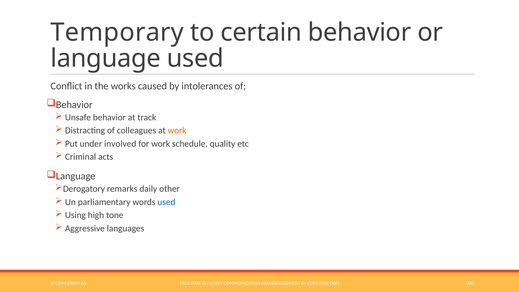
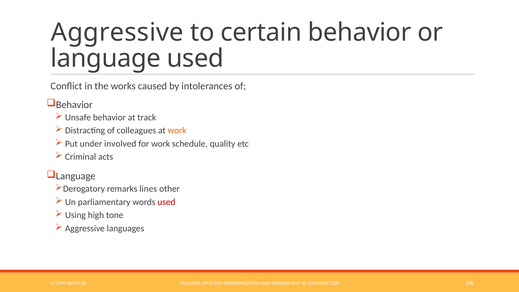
Temporary at (117, 32): Temporary -> Aggressive
daily: daily -> lines
used at (166, 202) colour: blue -> red
